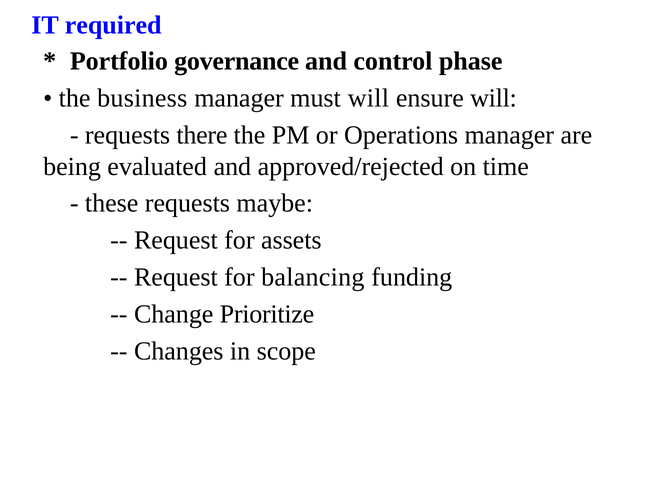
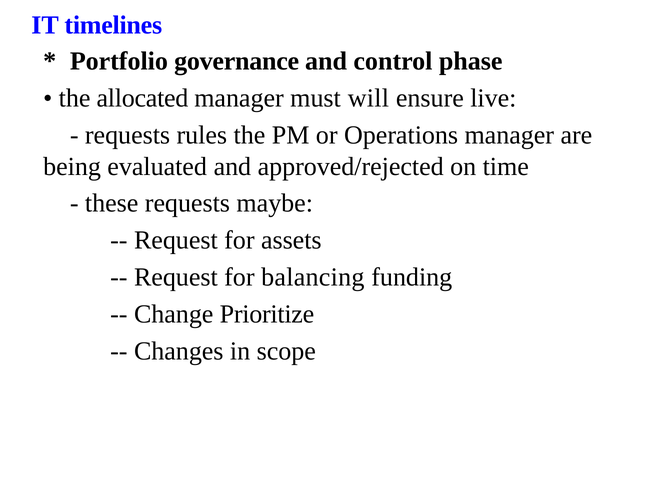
required: required -> timelines
business: business -> allocated
ensure will: will -> live
there: there -> rules
